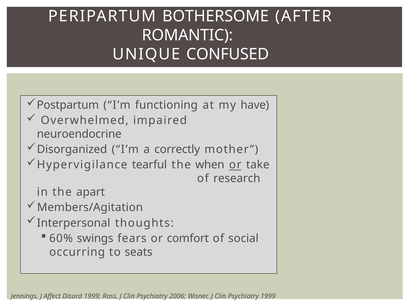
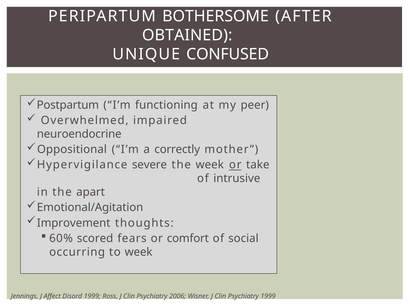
ROMANTIC: ROMANTIC -> OBTAINED
have: have -> peer
Disorganized: Disorganized -> Oppositional
tearful: tearful -> severe
the when: when -> week
research: research -> intrusive
Members/Agitation: Members/Agitation -> Emotional/Agitation
Interpersonal: Interpersonal -> Improvement
swings: swings -> scored
to seats: seats -> week
